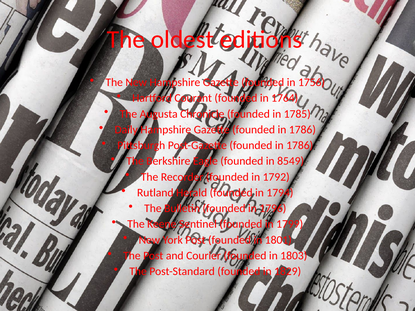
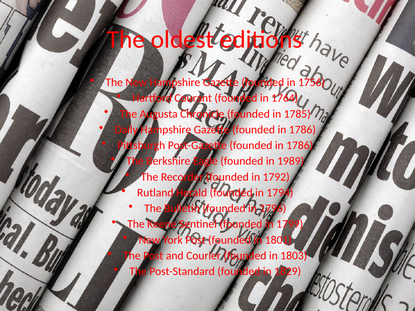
8549: 8549 -> 1989
